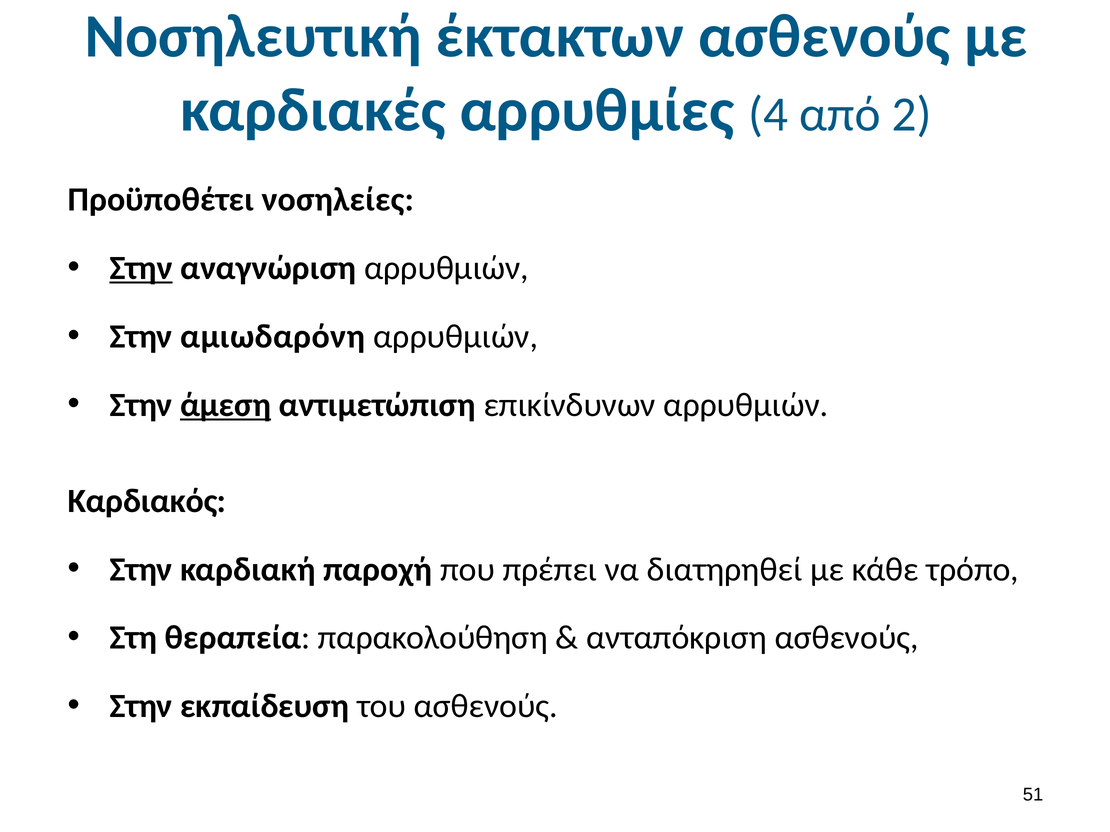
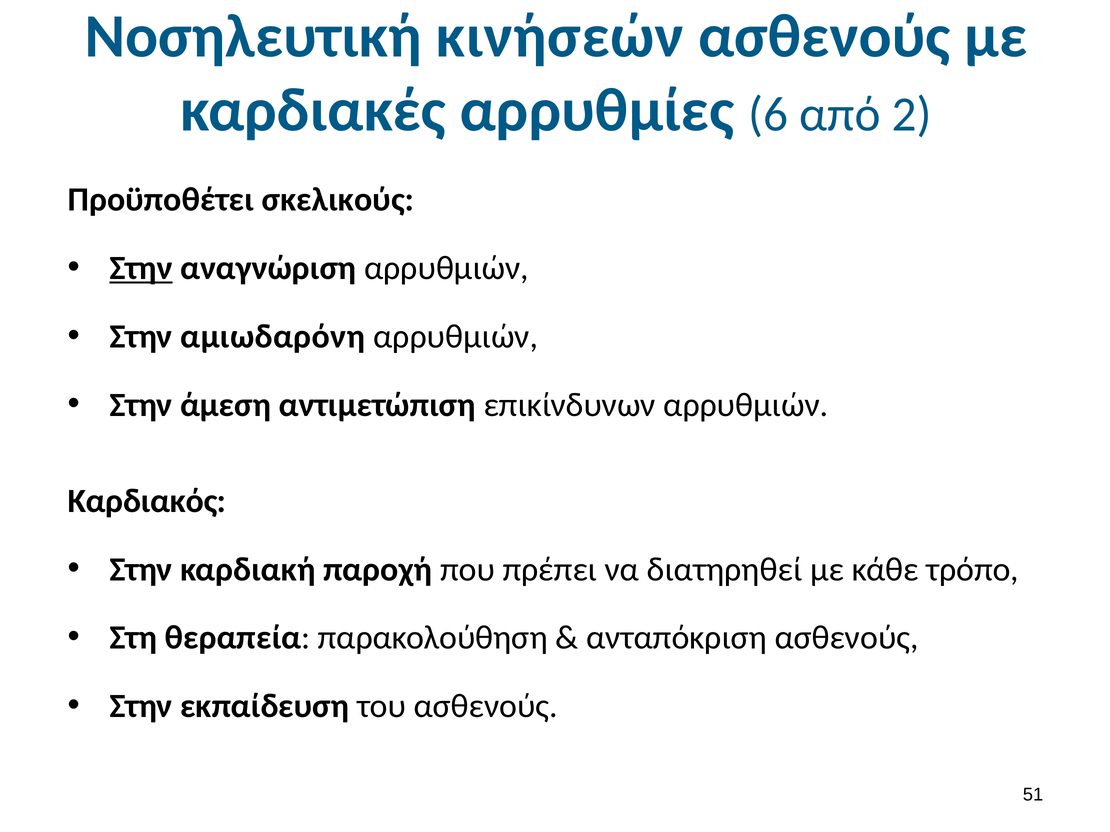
έκτακτων: έκτακτων -> κινήσεών
4: 4 -> 6
νοσηλείες: νοσηλείες -> σκελικούς
άμεση underline: present -> none
